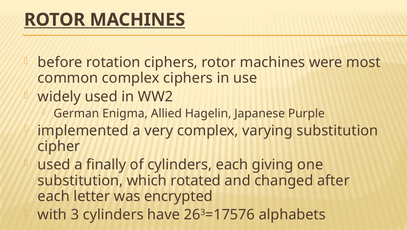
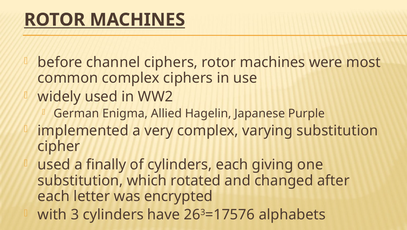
rotation: rotation -> channel
